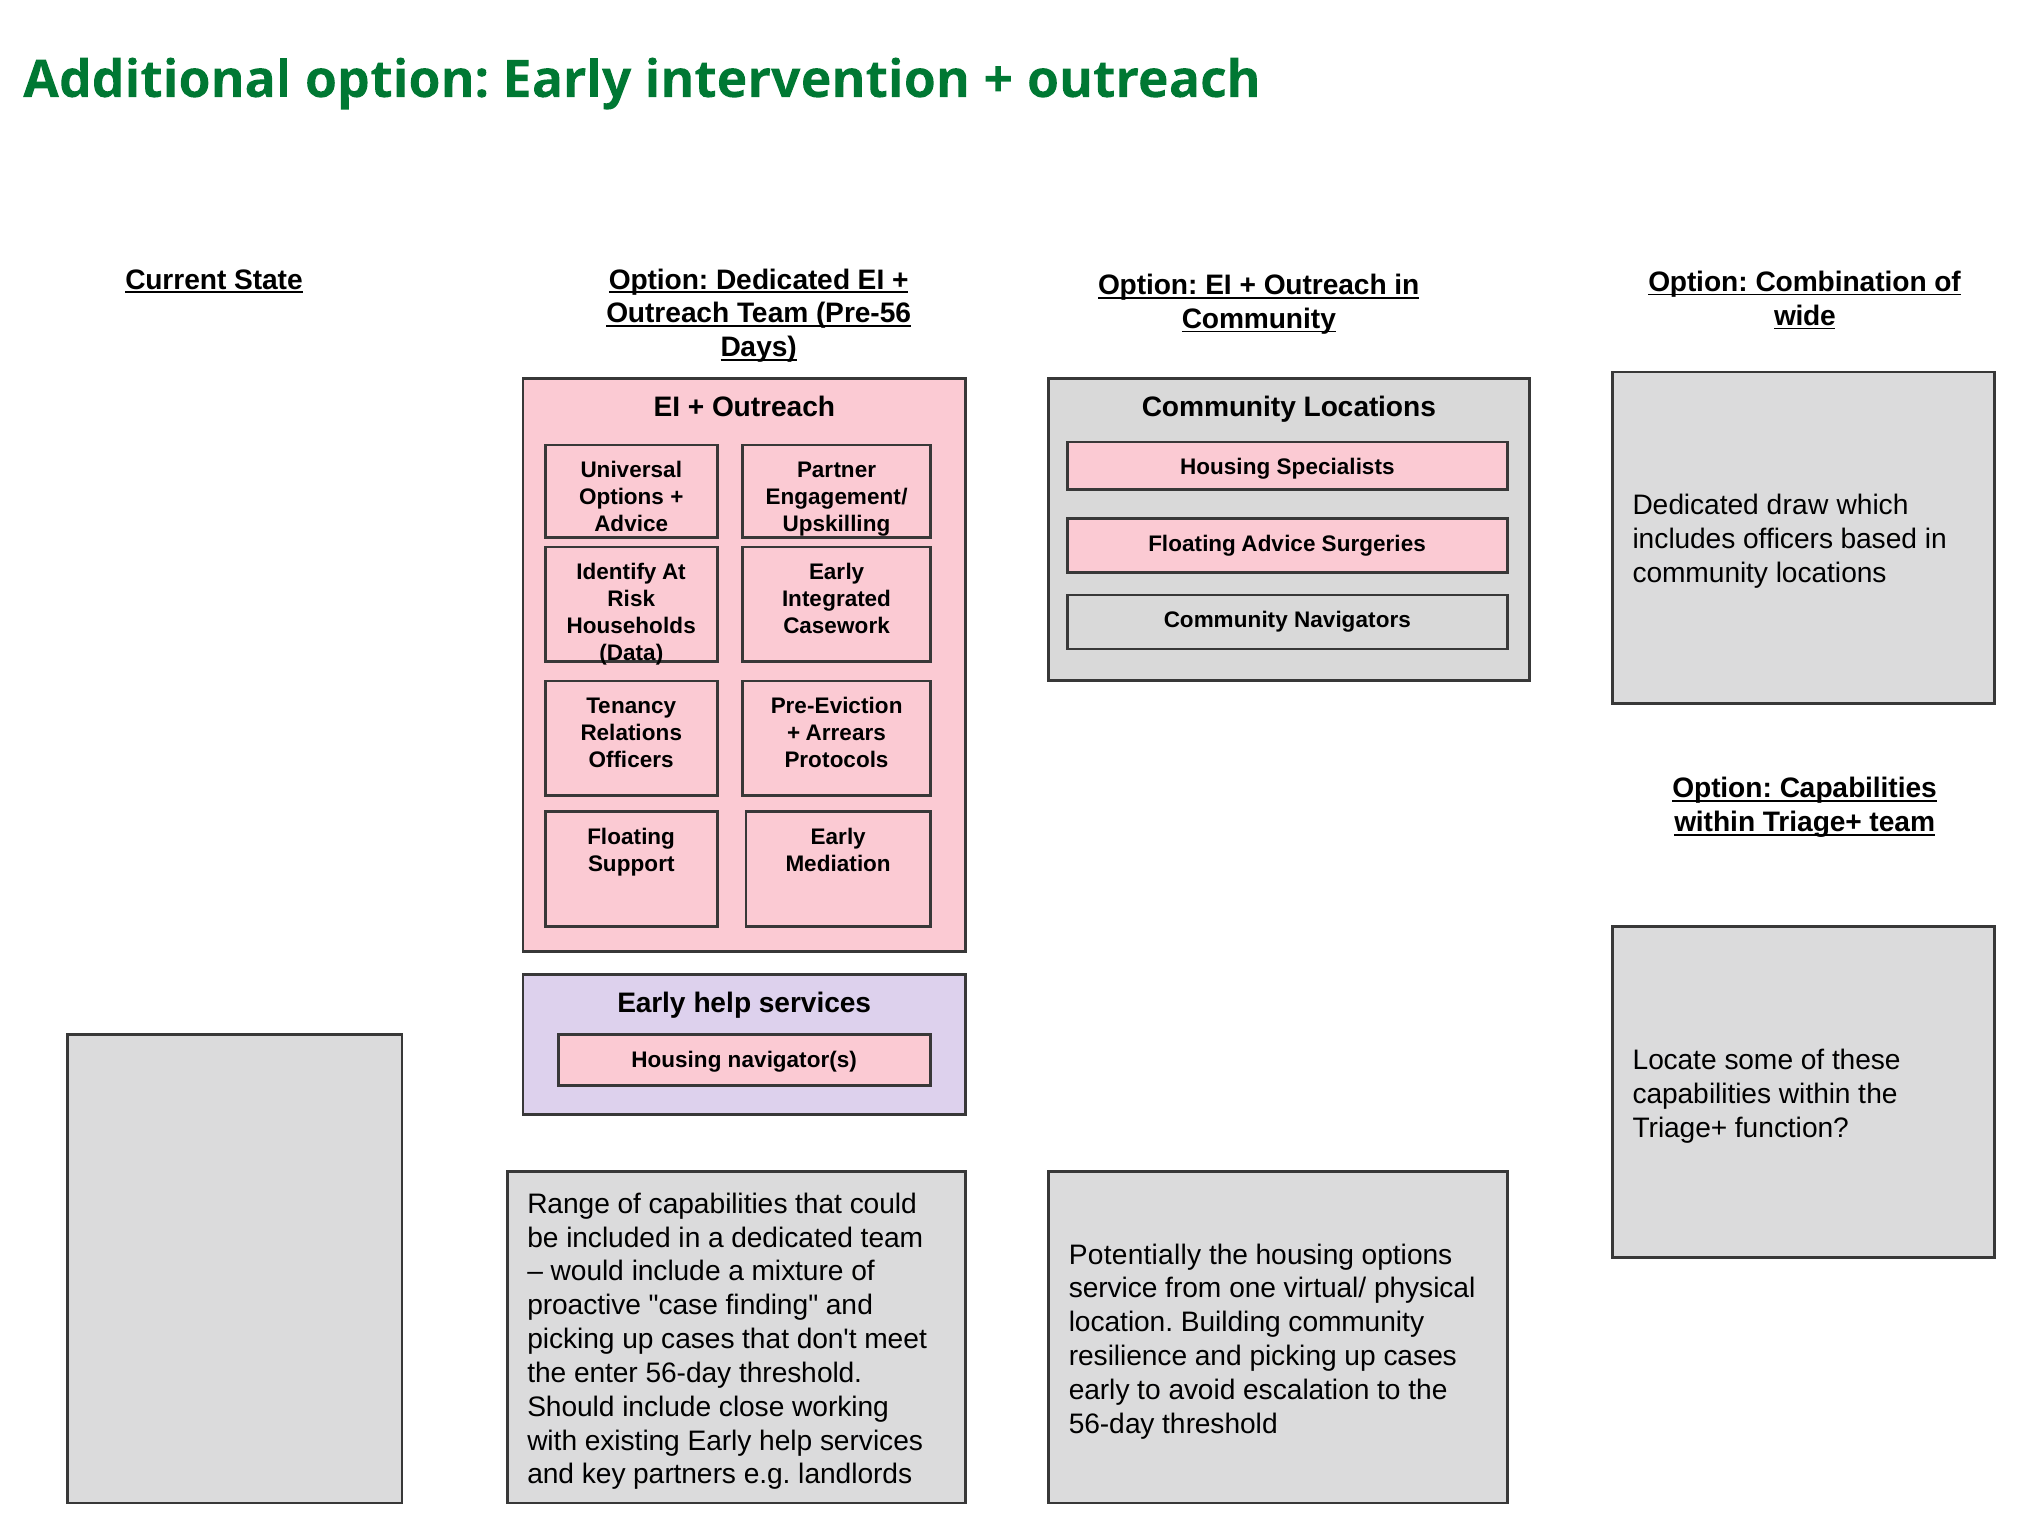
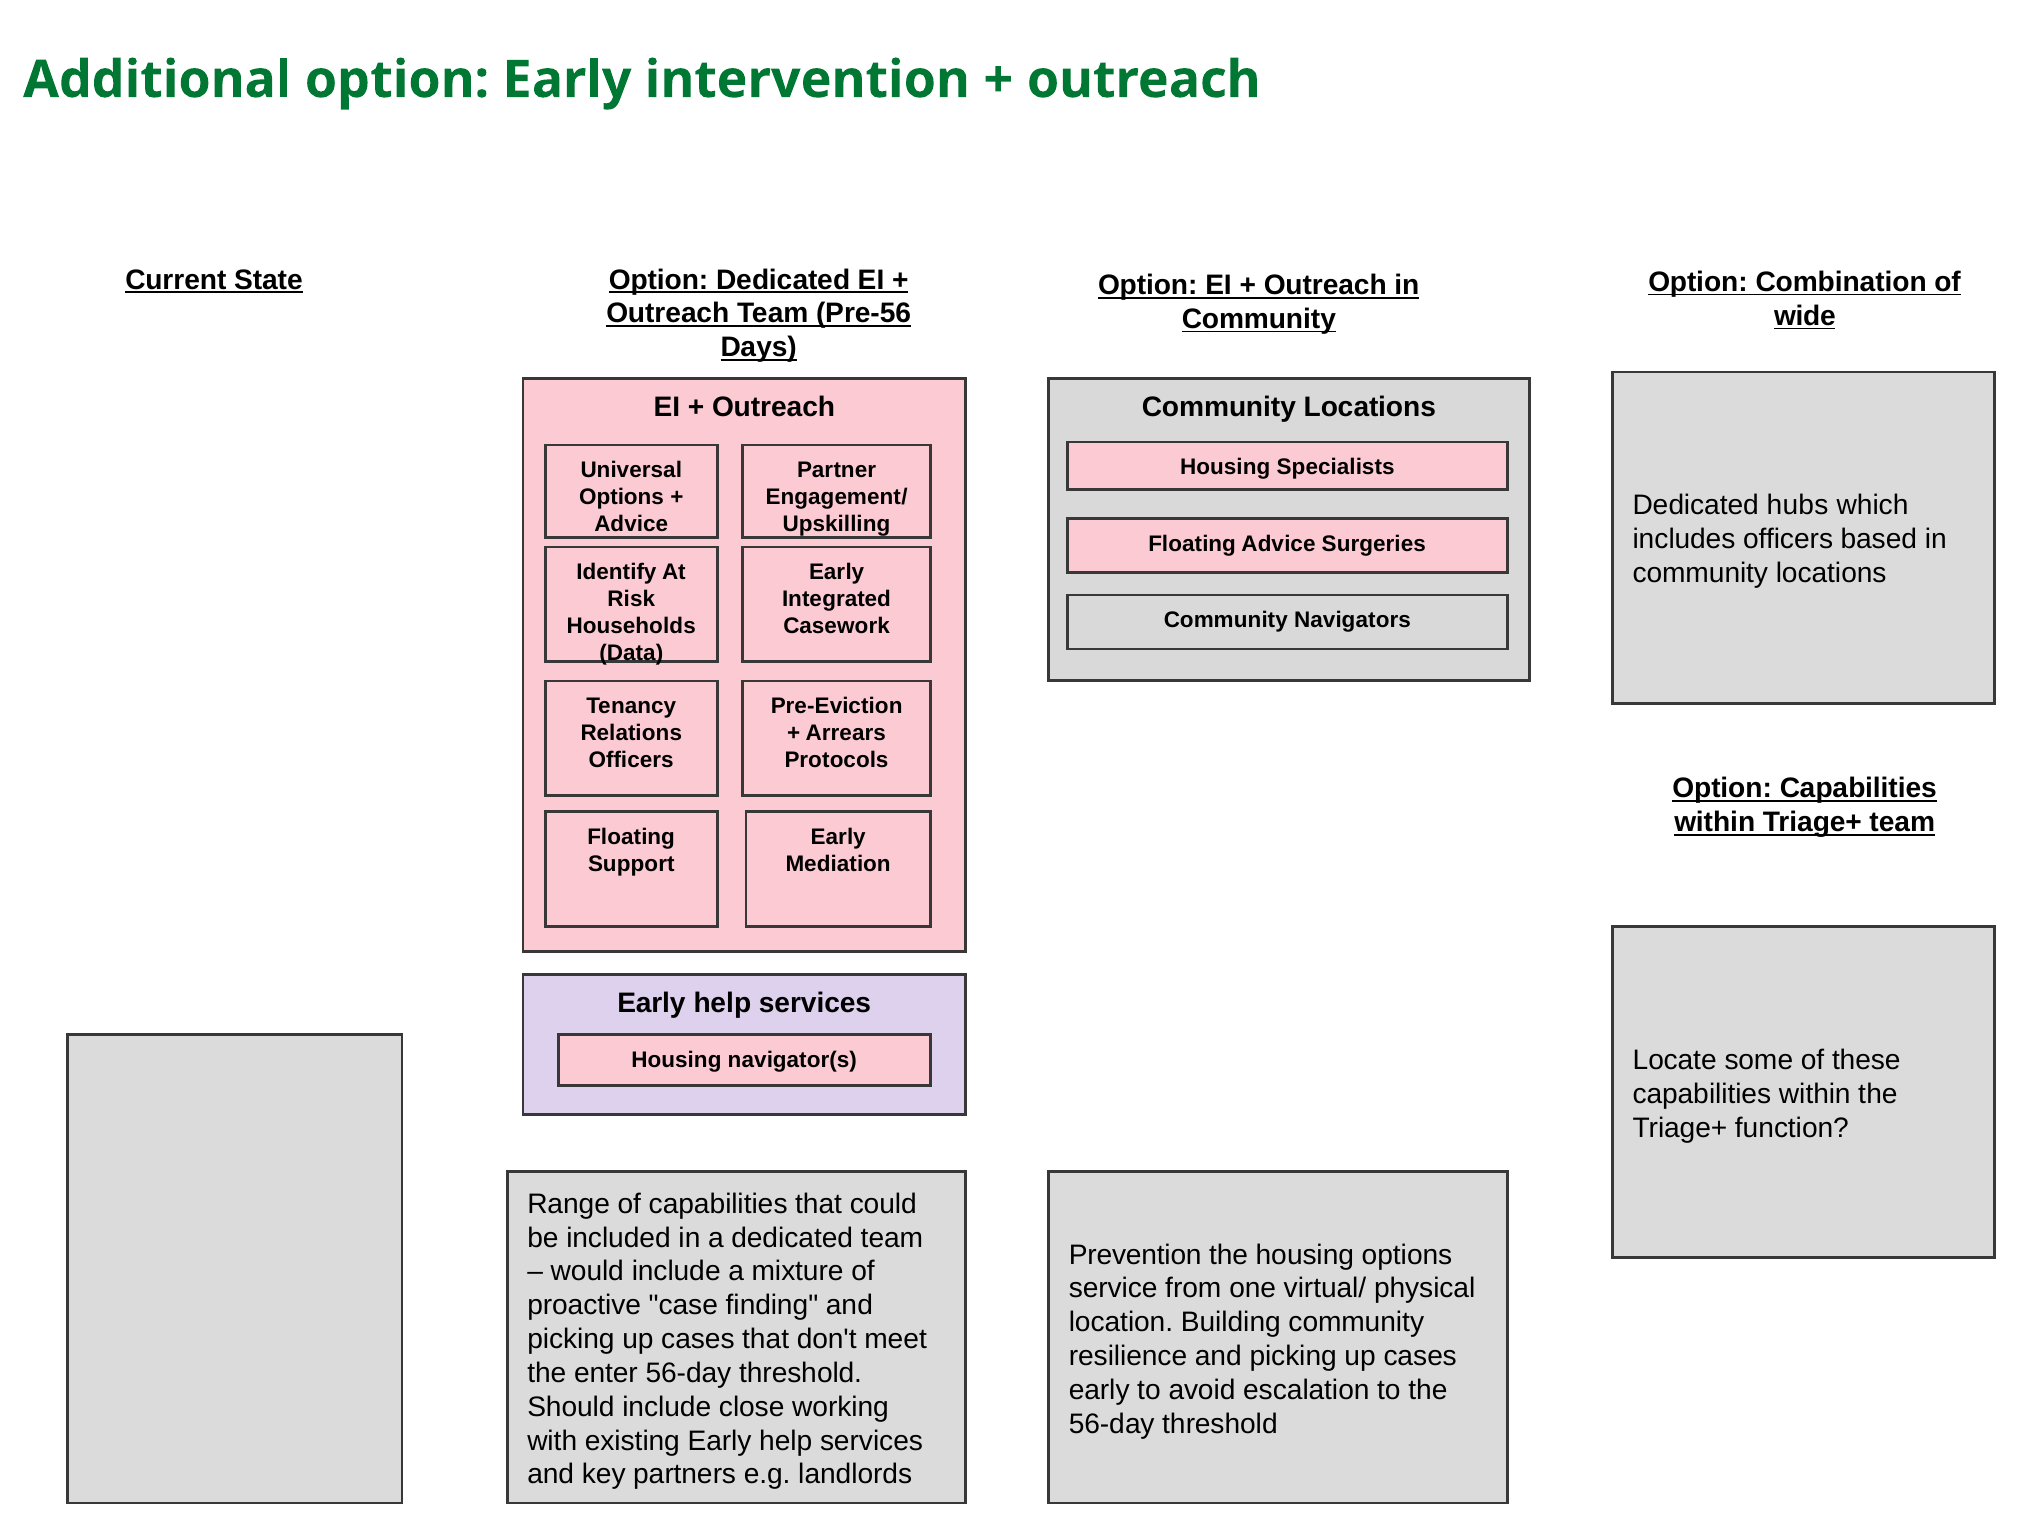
draw: draw -> hubs
Potentially: Potentially -> Prevention
